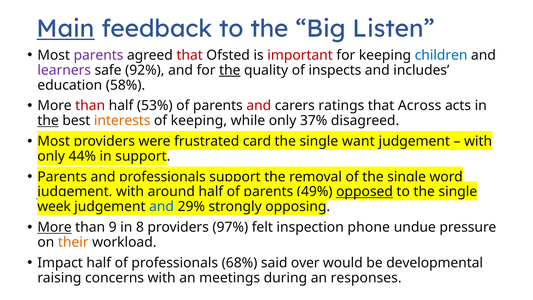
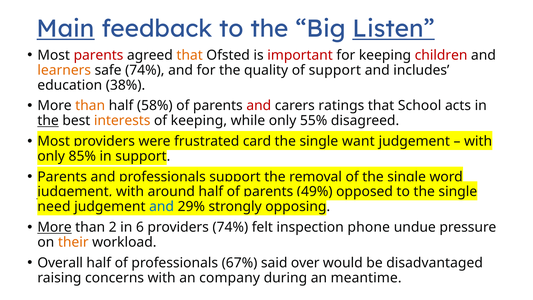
Listen underline: none -> present
parents at (98, 55) colour: purple -> red
that at (190, 55) colour: red -> orange
children colour: blue -> red
learners colour: purple -> orange
safe 92%: 92% -> 74%
the at (230, 70) underline: present -> none
of inspects: inspects -> support
58%: 58% -> 38%
than at (90, 106) colour: red -> orange
53%: 53% -> 58%
Across: Across -> School
37%: 37% -> 55%
44%: 44% -> 85%
opposed underline: present -> none
week: week -> need
9: 9 -> 2
8: 8 -> 6
providers 97%: 97% -> 74%
Impact: Impact -> Overall
68%: 68% -> 67%
developmental: developmental -> disadvantaged
meetings: meetings -> company
responses: responses -> meantime
